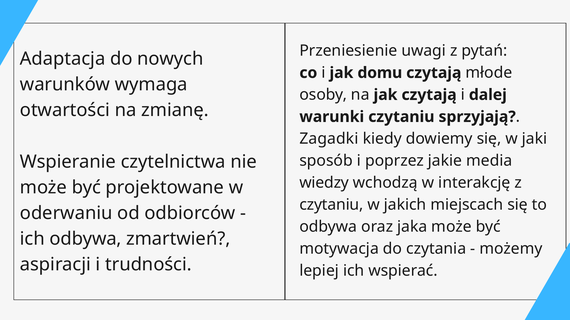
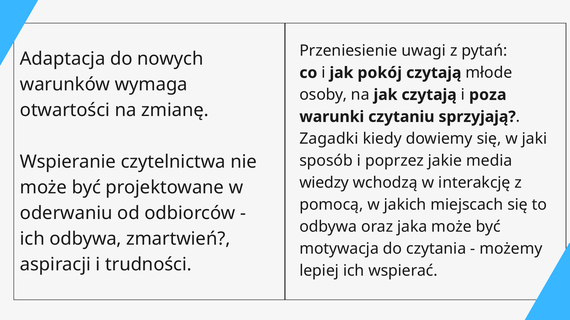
domu: domu -> pokój
dalej: dalej -> poza
czytaniu at (331, 205): czytaniu -> pomocą
